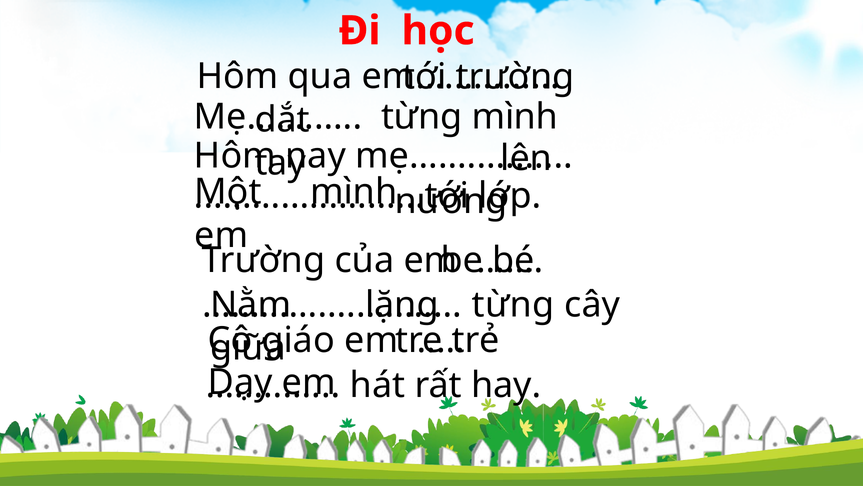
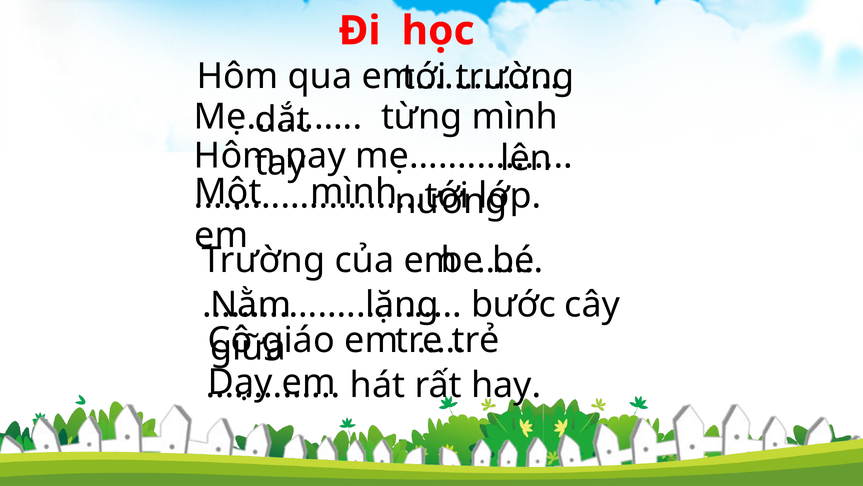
từng at (513, 305): từng -> bước
